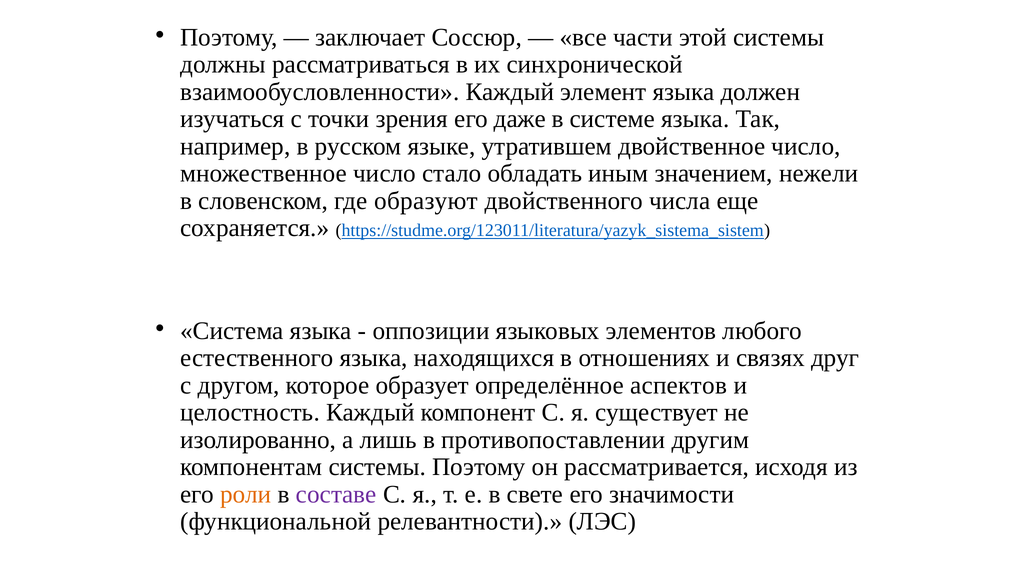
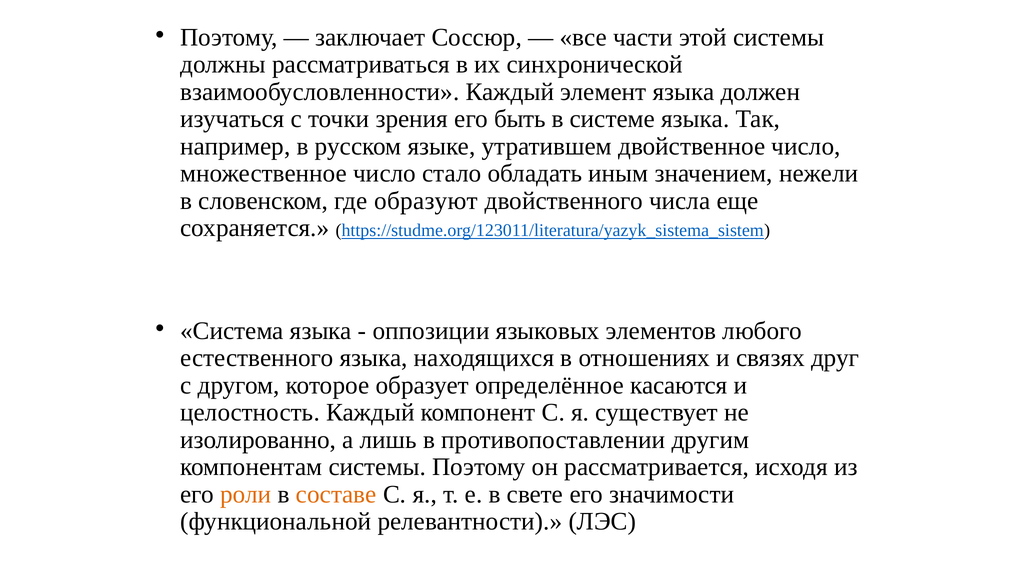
даже: даже -> быть
аспектов: аспектов -> касаются
составе colour: purple -> orange
